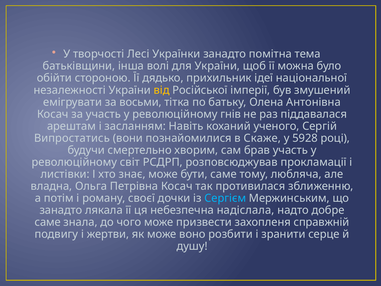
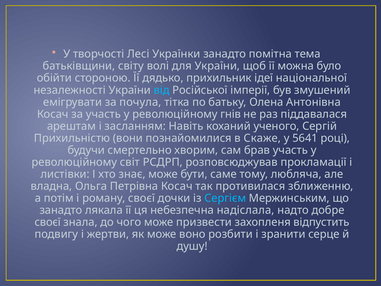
інша: інша -> світу
від colour: yellow -> light blue
восьми: восьми -> почула
Випростатись: Випростатись -> Прихильністю
5928: 5928 -> 5641
саме at (48, 222): саме -> своєї
справжній: справжній -> відпустить
